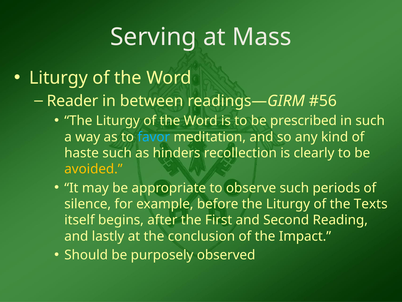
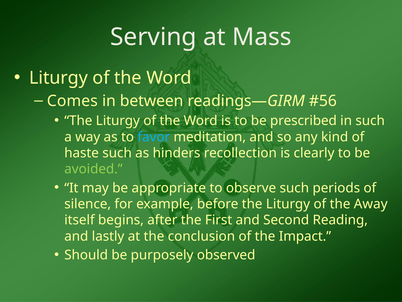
Reader: Reader -> Comes
avoided colour: yellow -> light green
Texts: Texts -> Away
